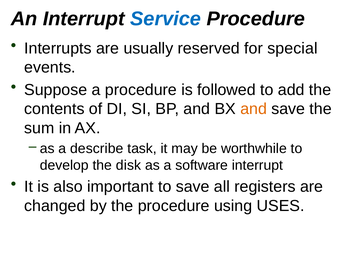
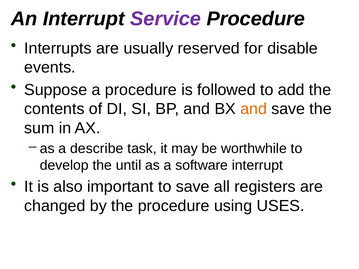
Service colour: blue -> purple
special: special -> disable
disk: disk -> until
